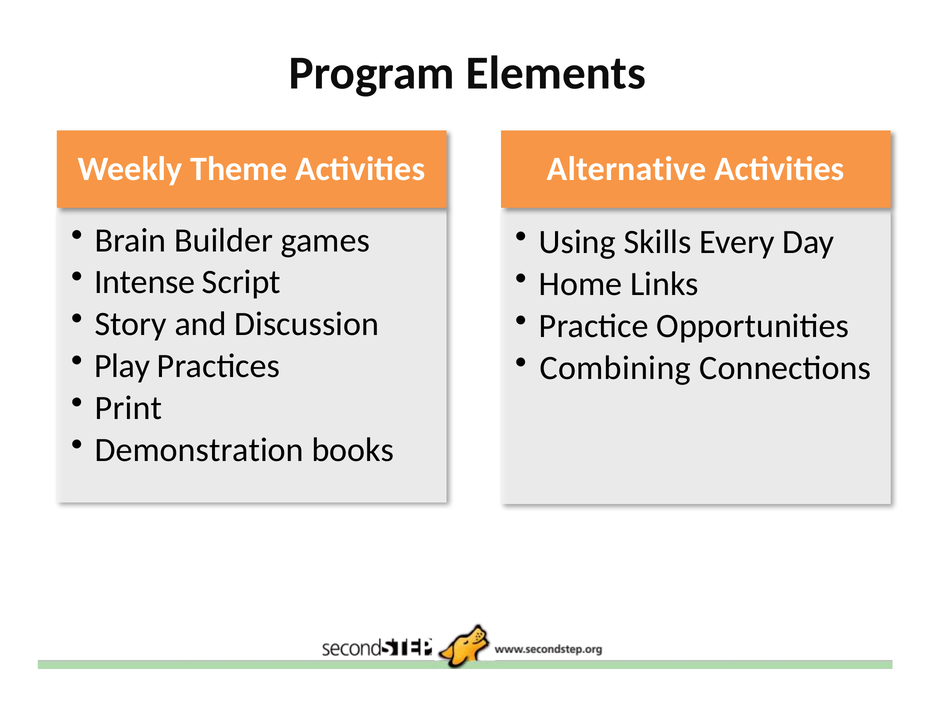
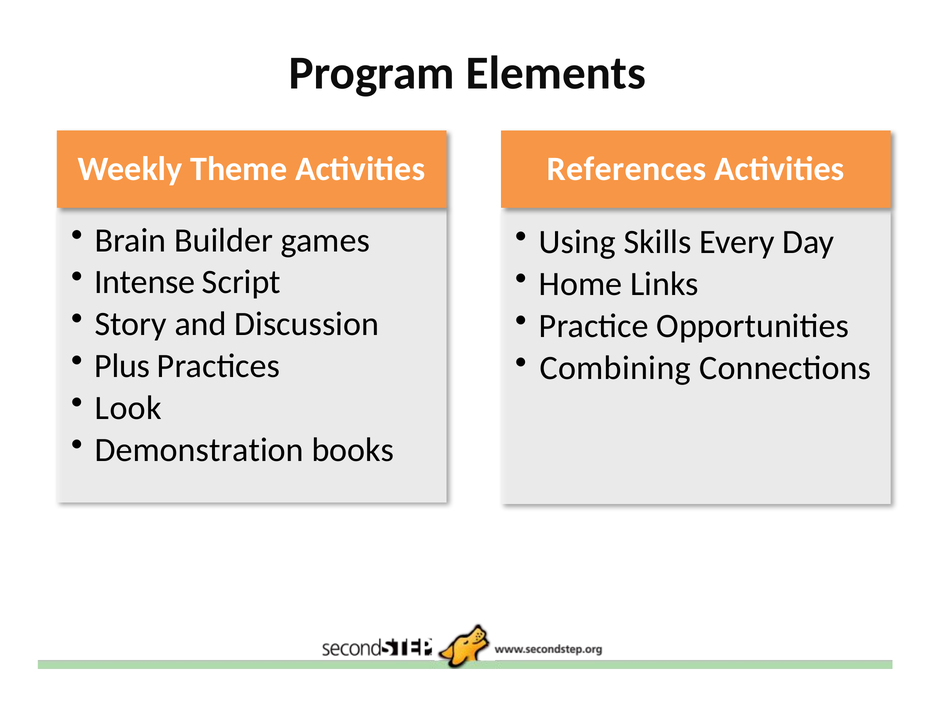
Alternative: Alternative -> References
Play: Play -> Plus
Print: Print -> Look
